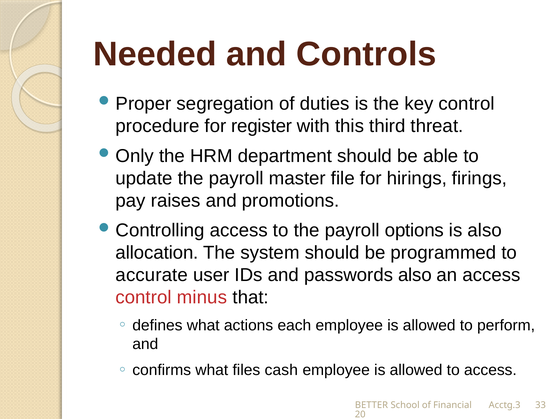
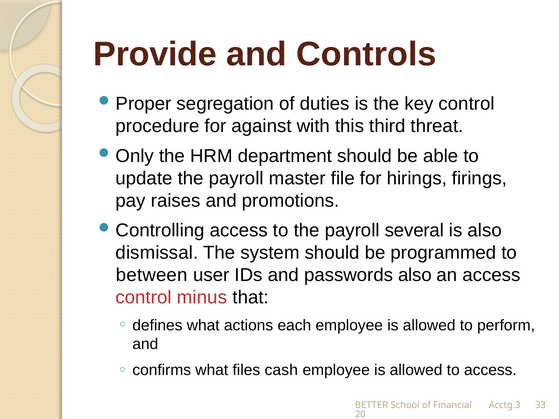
Needed: Needed -> Provide
register: register -> against
options: options -> several
allocation: allocation -> dismissal
accurate: accurate -> between
